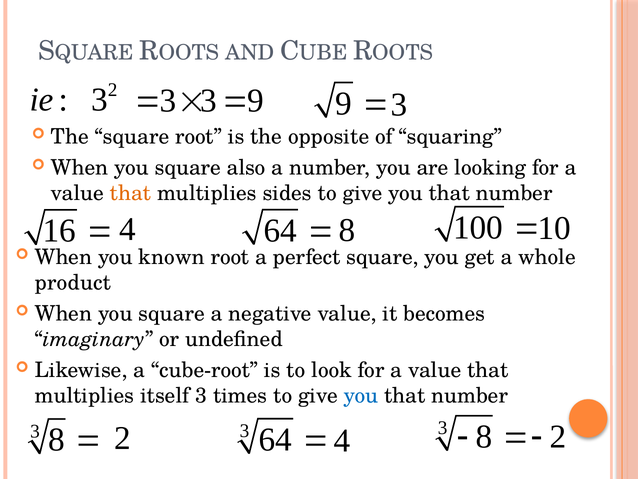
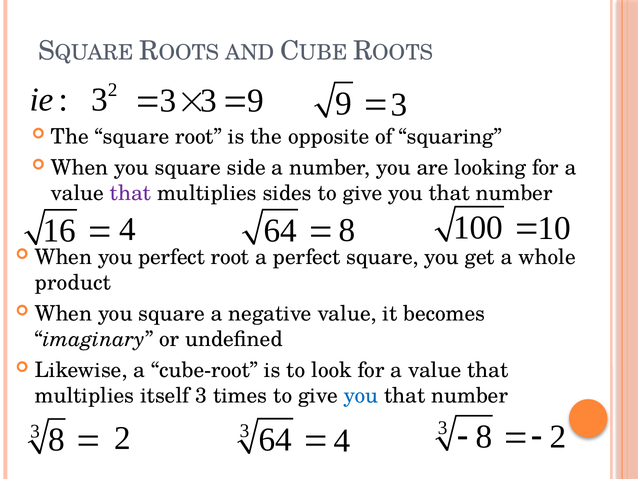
also: also -> side
that at (131, 193) colour: orange -> purple
you known: known -> perfect
